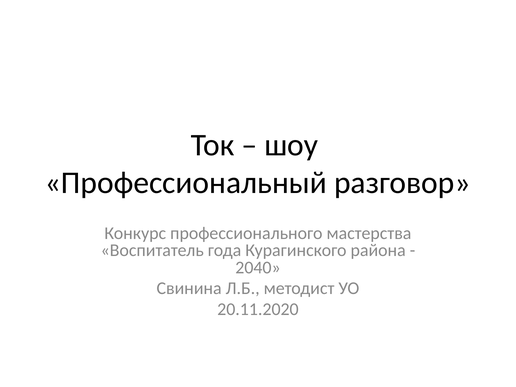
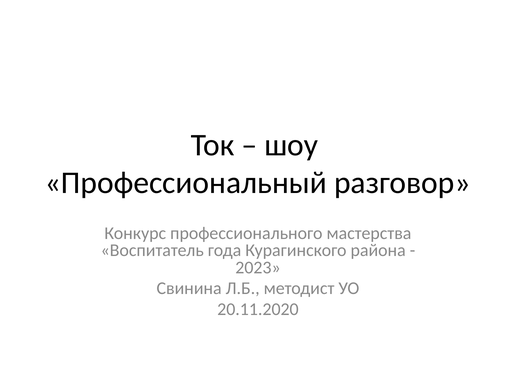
2040: 2040 -> 2023
